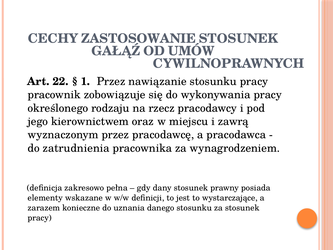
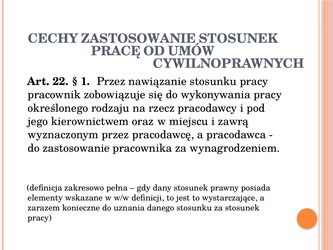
GAŁĄŹ: GAŁĄŹ -> PRACĘ
do zatrudnienia: zatrudnienia -> zastosowanie
